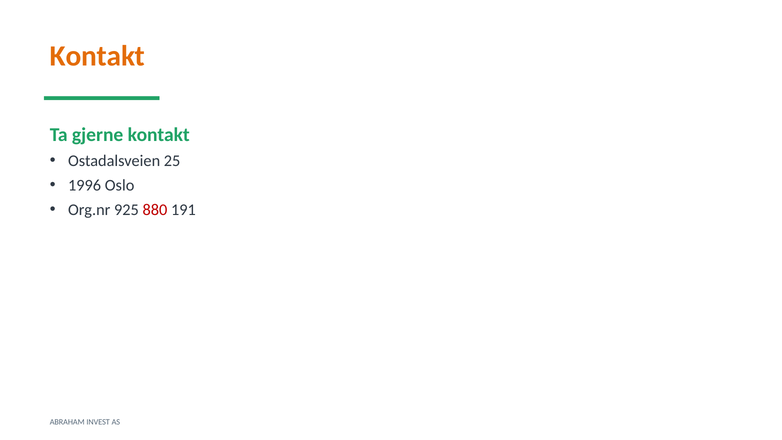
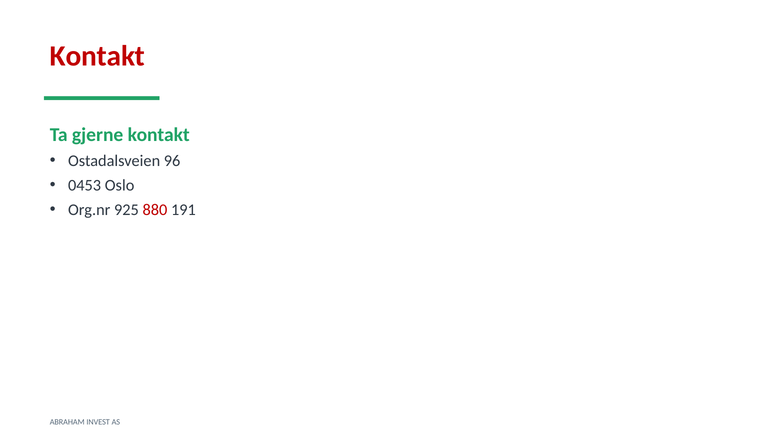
Kontakt at (97, 56) colour: orange -> red
25: 25 -> 96
1996: 1996 -> 0453
